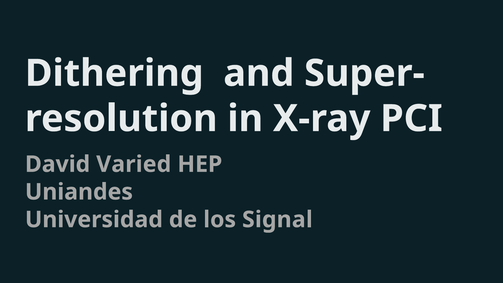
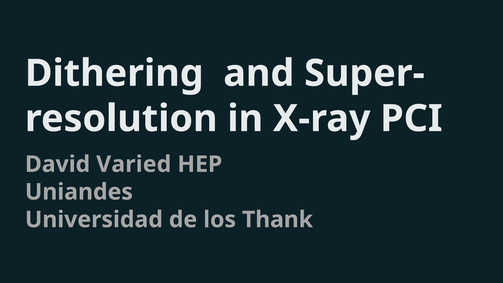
Signal: Signal -> Thank
